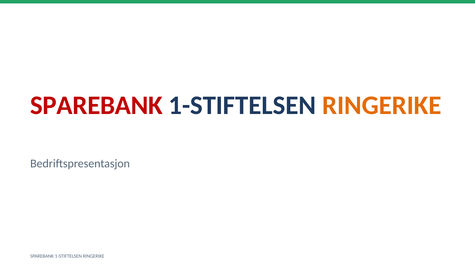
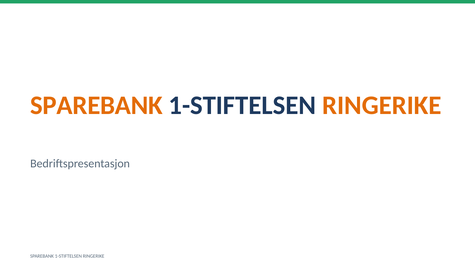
SPAREBANK at (97, 105) colour: red -> orange
